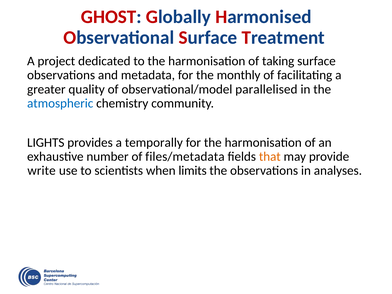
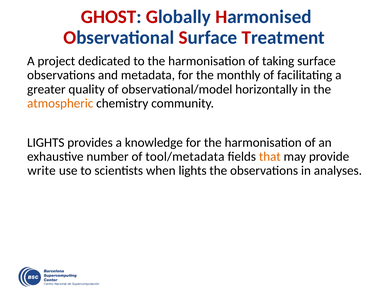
parallelised: parallelised -> horizontally
atmospheric colour: blue -> orange
temporally: temporally -> knowledge
files/metadata: files/metadata -> tool/metadata
when limits: limits -> lights
